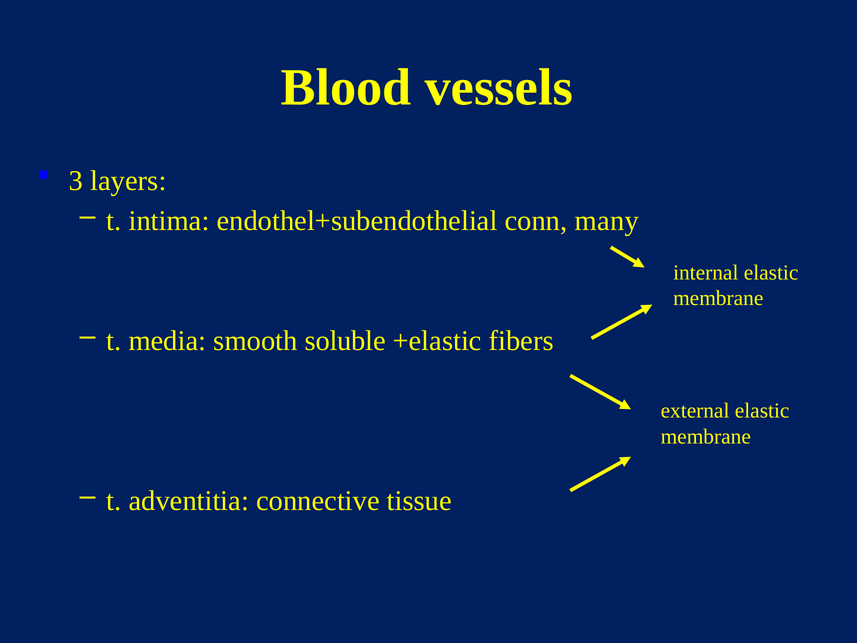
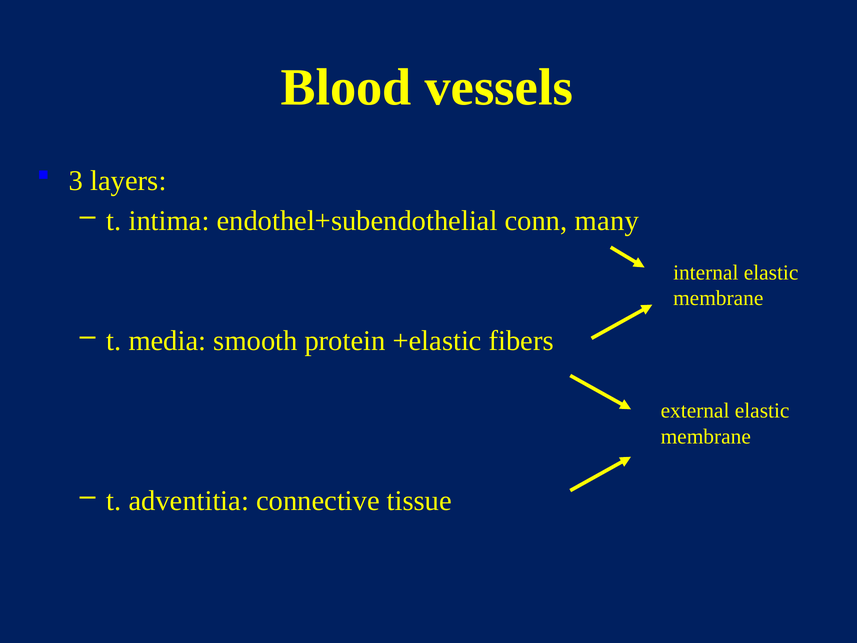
soluble: soluble -> protein
